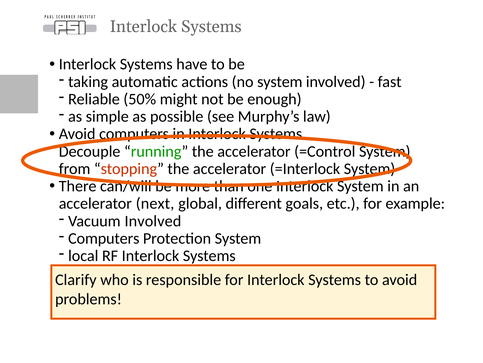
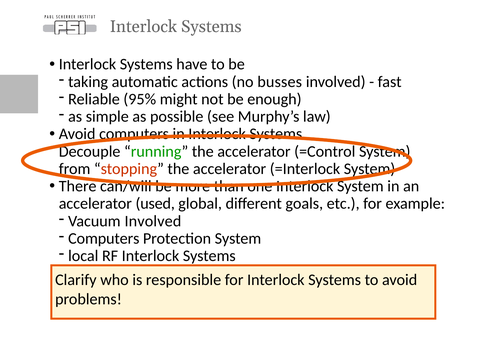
no system: system -> busses
50%: 50% -> 95%
next: next -> used
